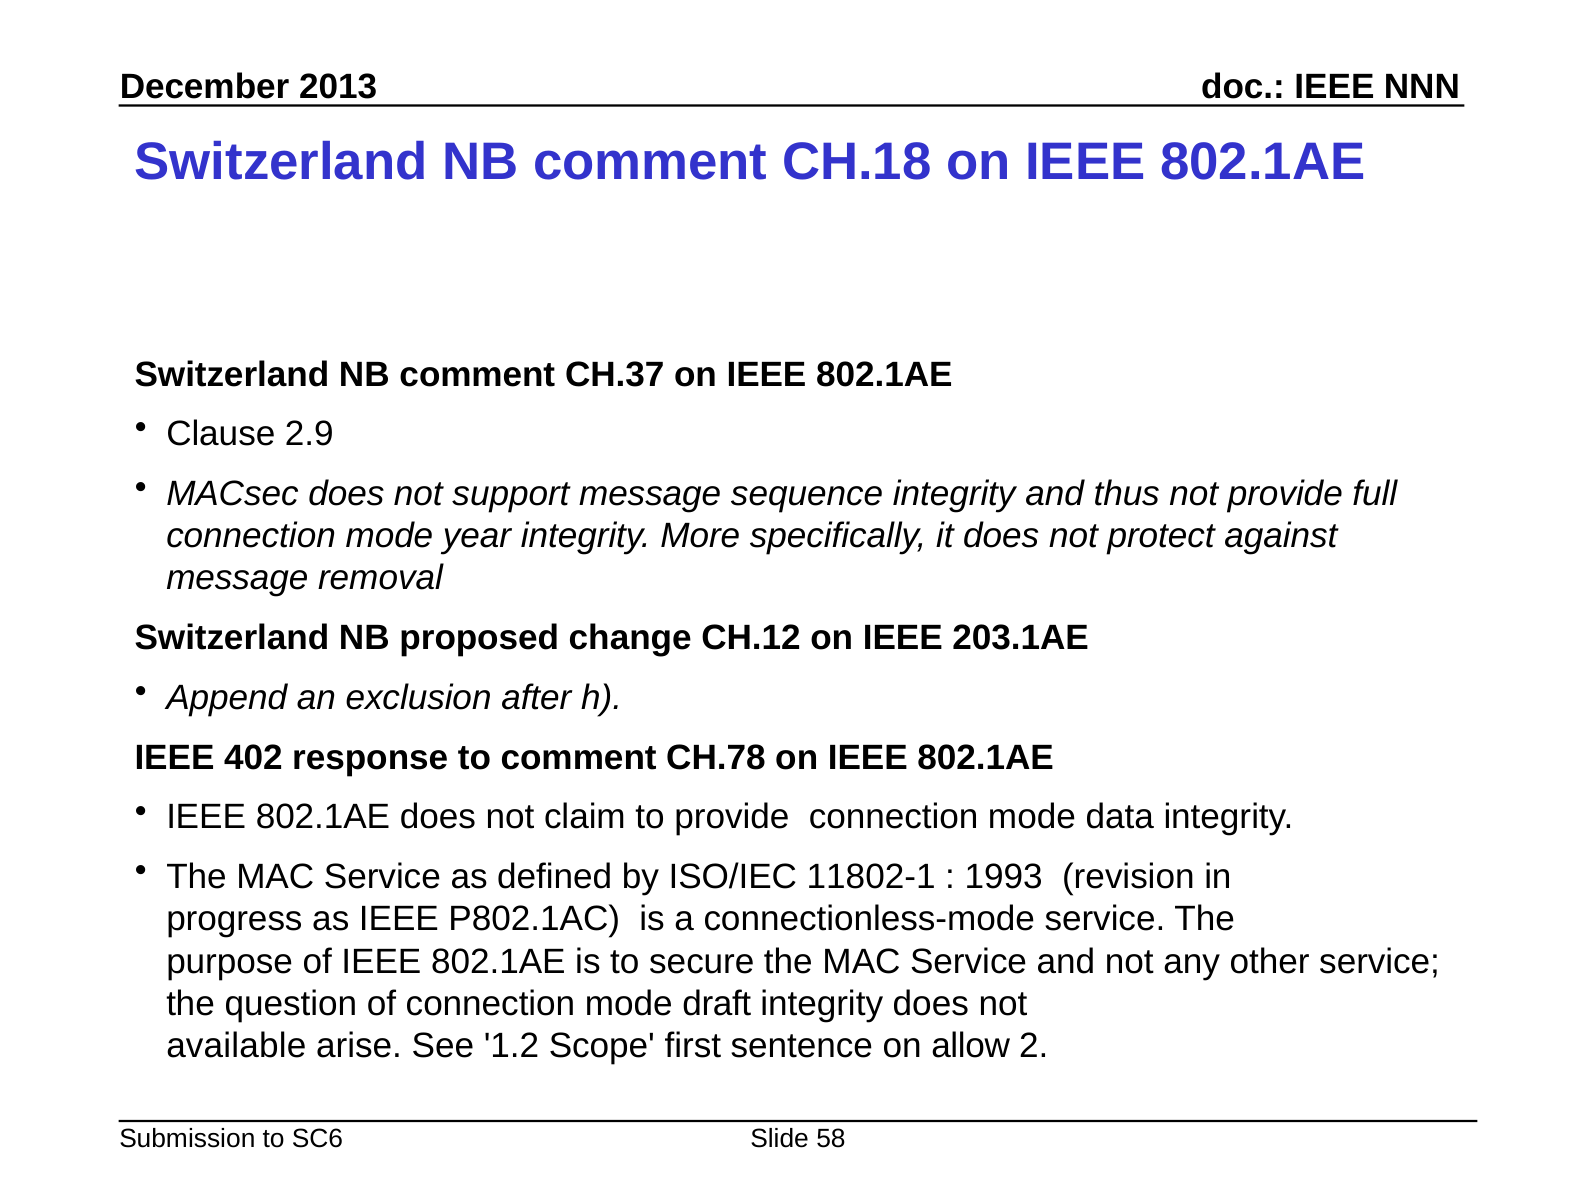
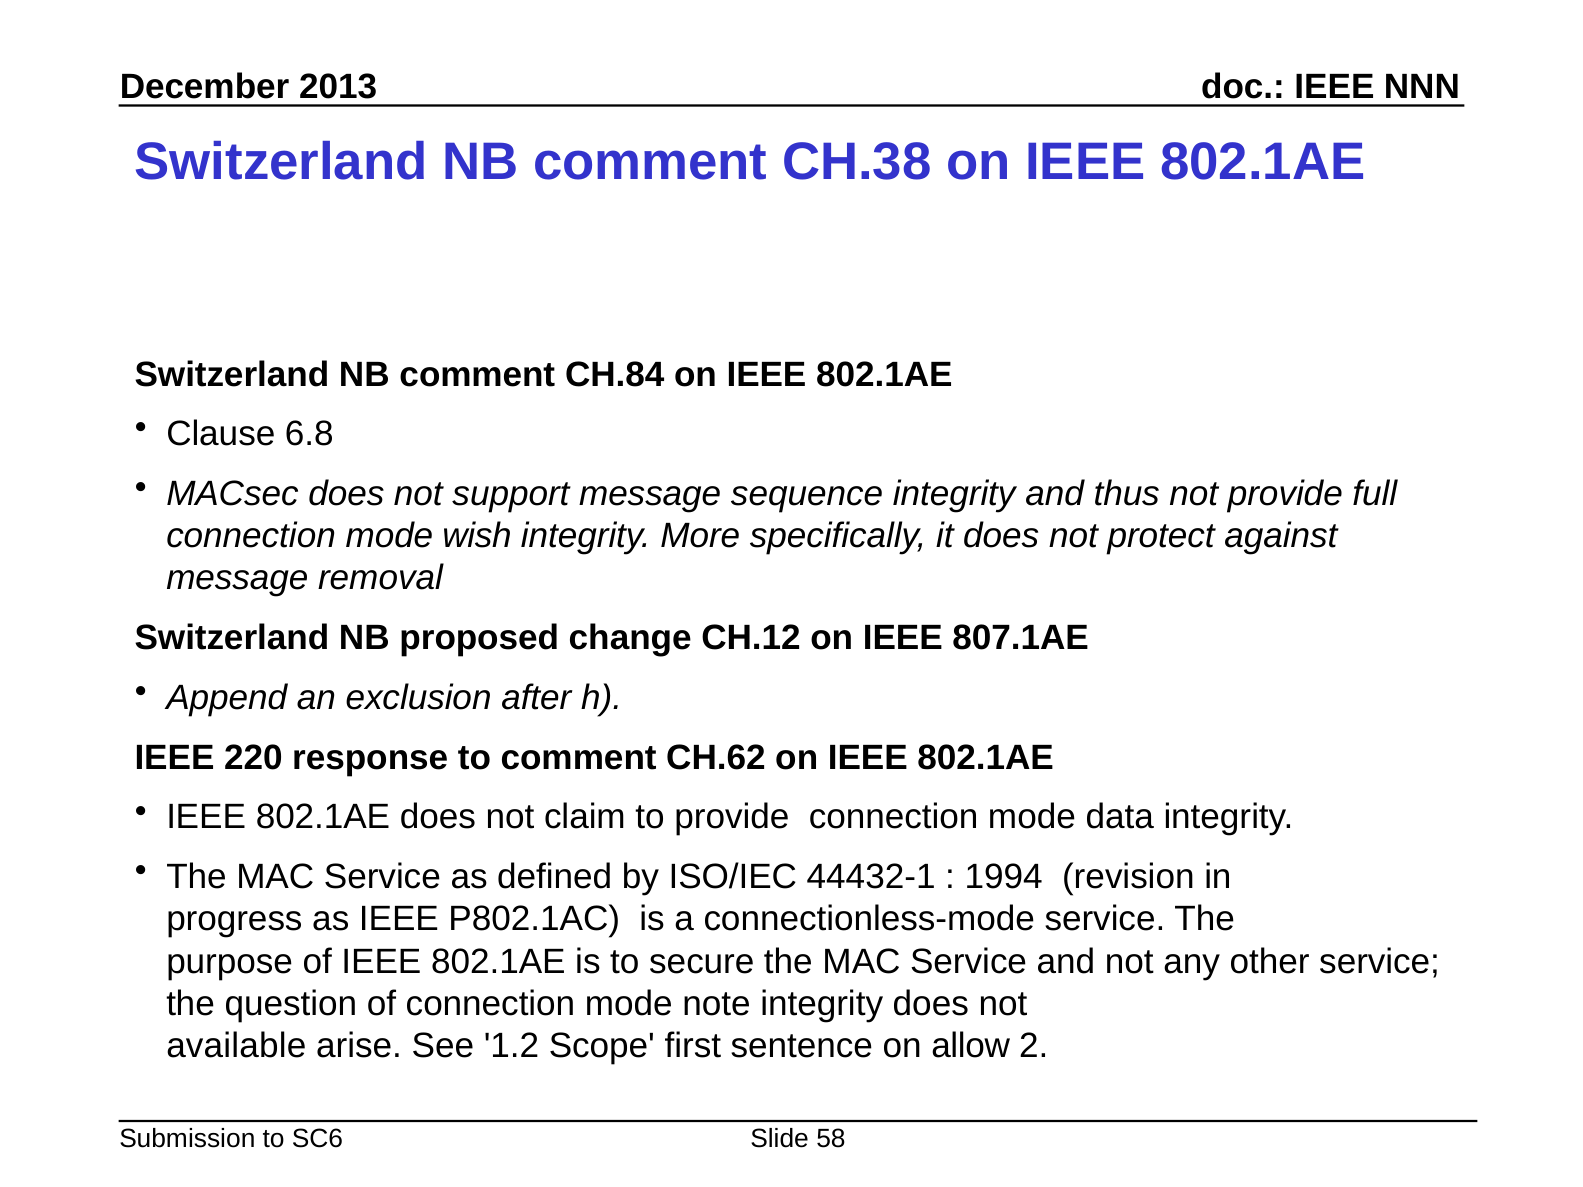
CH.18: CH.18 -> CH.38
CH.37: CH.37 -> CH.84
2.9: 2.9 -> 6.8
year: year -> wish
203.1AE: 203.1AE -> 807.1AE
402: 402 -> 220
CH.78: CH.78 -> CH.62
11802-1: 11802-1 -> 44432-1
1993: 1993 -> 1994
draft: draft -> note
